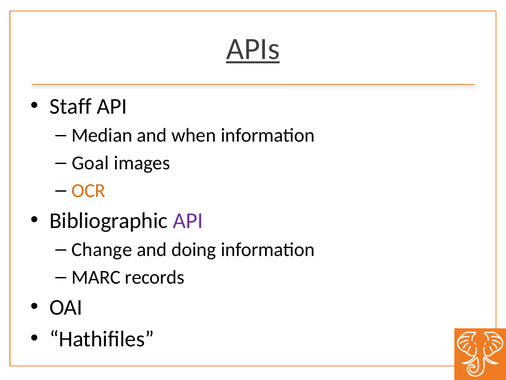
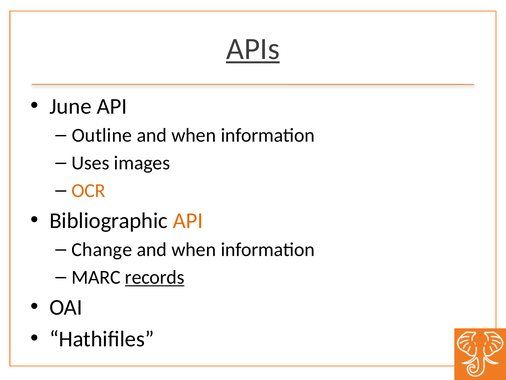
Staff: Staff -> June
Median: Median -> Outline
Goal: Goal -> Uses
API at (188, 220) colour: purple -> orange
doing at (194, 249): doing -> when
records underline: none -> present
